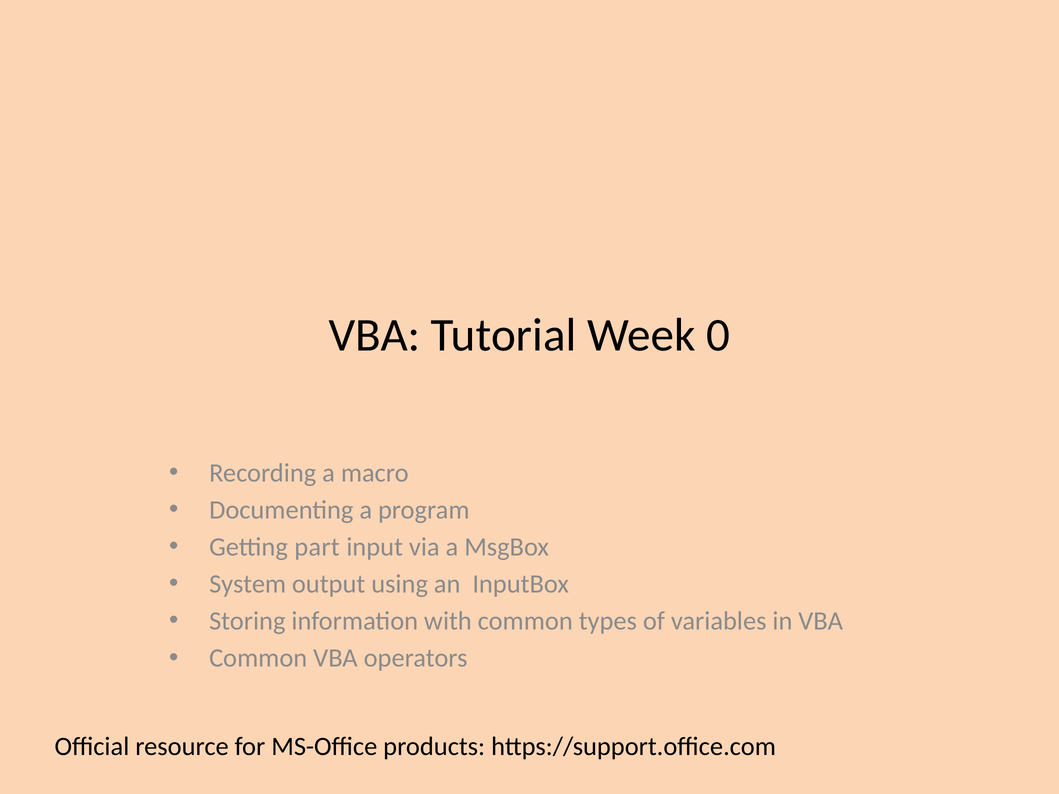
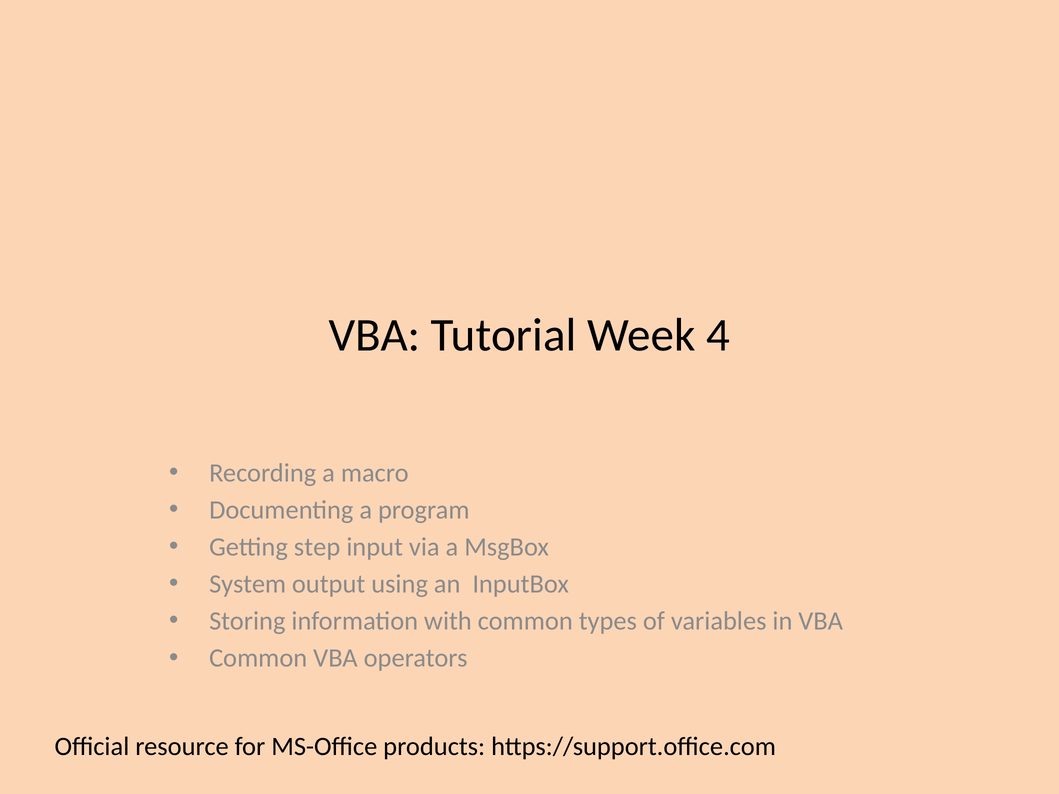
0: 0 -> 4
part: part -> step
